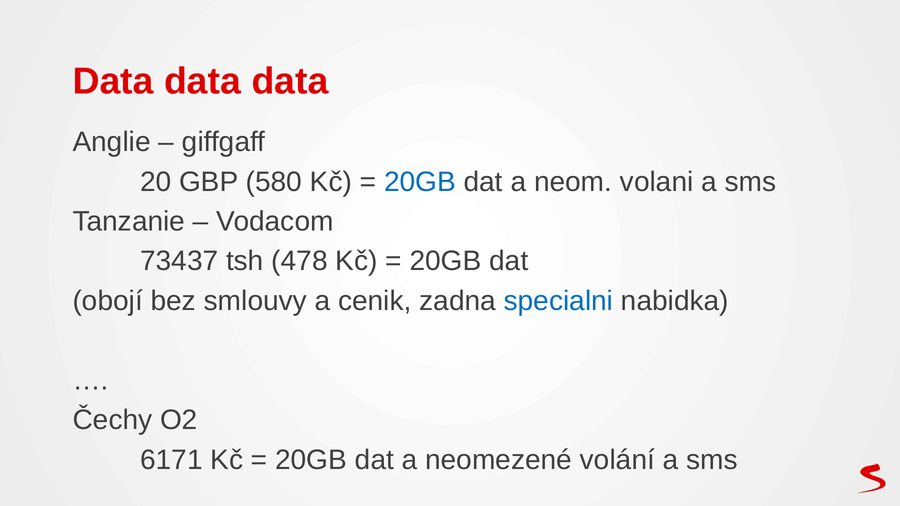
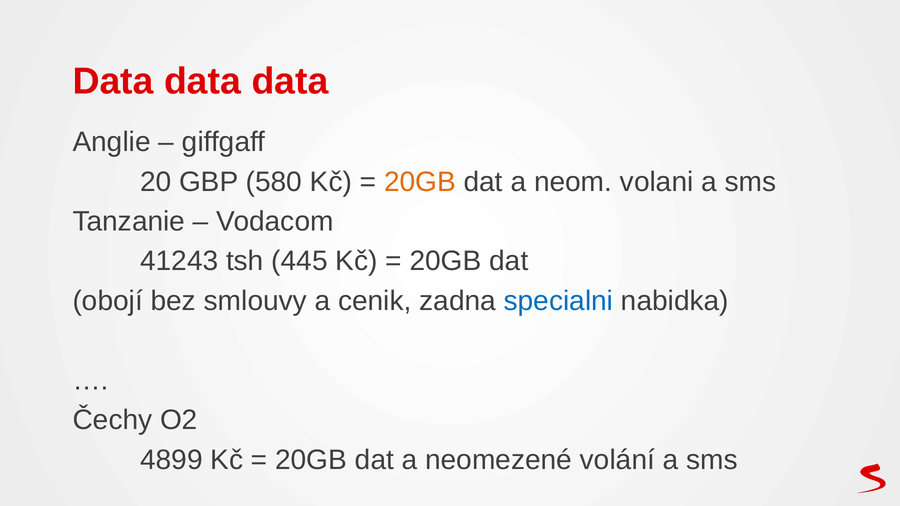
20GB at (420, 182) colour: blue -> orange
73437: 73437 -> 41243
478: 478 -> 445
6171: 6171 -> 4899
